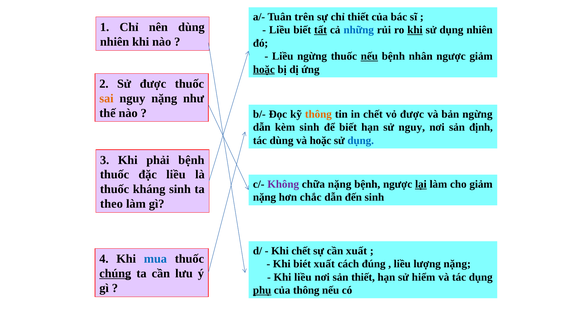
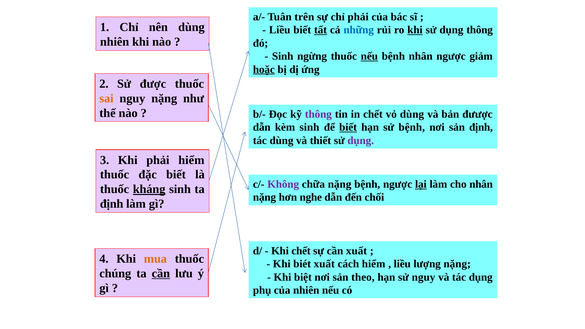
chỉ thiết: thiết -> phải
dụng nhiên: nhiên -> thông
Liều at (283, 56): Liều -> Sinh
thông at (318, 114) colour: orange -> purple
vỏ được: được -> dùng
bản ngừng: ngừng -> đưược
biết at (348, 127) underline: none -> present
sử nguy: nguy -> bệnh
và hoặc: hoặc -> thiết
dụng at (361, 141) colour: blue -> purple
phải bệnh: bệnh -> hiểm
đặc liều: liều -> biết
cho giảm: giảm -> nhân
kháng underline: none -> present
chắc: chắc -> nghe
đến sinh: sinh -> chối
theo at (112, 204): theo -> định
mua colour: blue -> orange
cách đúng: đúng -> hiểm
chúng underline: present -> none
cần at (161, 274) underline: none -> present
Khi liều: liều -> biệt
sản thiết: thiết -> theo
sử hiểm: hiểm -> nguy
phụ underline: present -> none
của thông: thông -> nhiên
